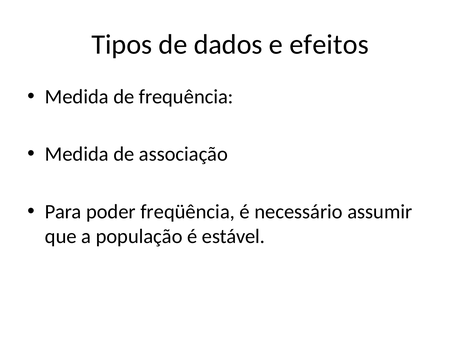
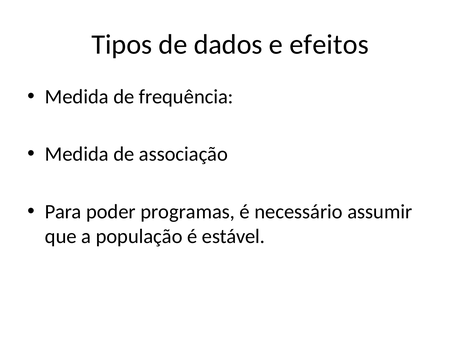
freqüência: freqüência -> programas
